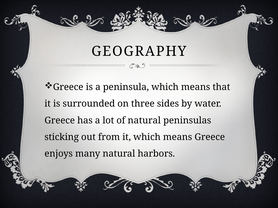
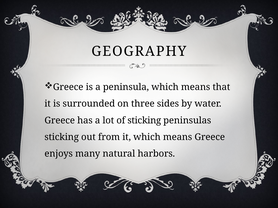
of natural: natural -> sticking
